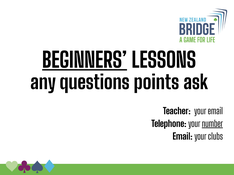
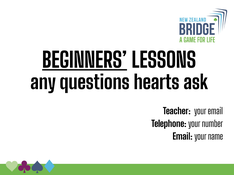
points: points -> hearts
number underline: present -> none
clubs: clubs -> name
